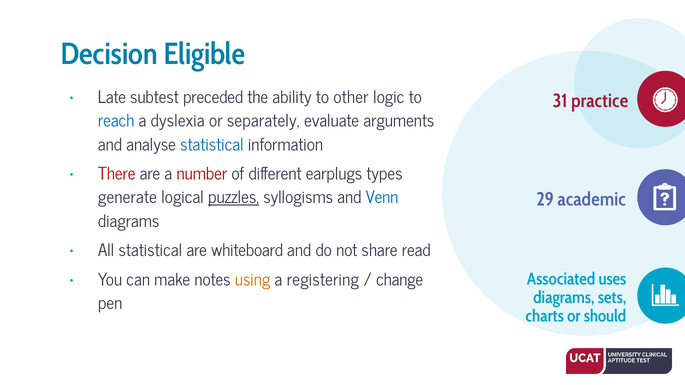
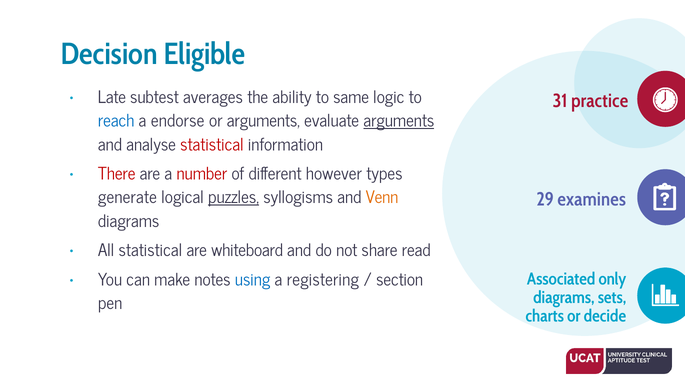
preceded: preceded -> averages
other: other -> same
dyslexia: dyslexia -> endorse
or separately: separately -> arguments
arguments at (399, 121) underline: none -> present
statistical at (212, 145) colour: blue -> red
earplugs: earplugs -> however
academic: academic -> examines
Venn colour: blue -> orange
uses: uses -> only
using colour: orange -> blue
change: change -> section
should: should -> decide
